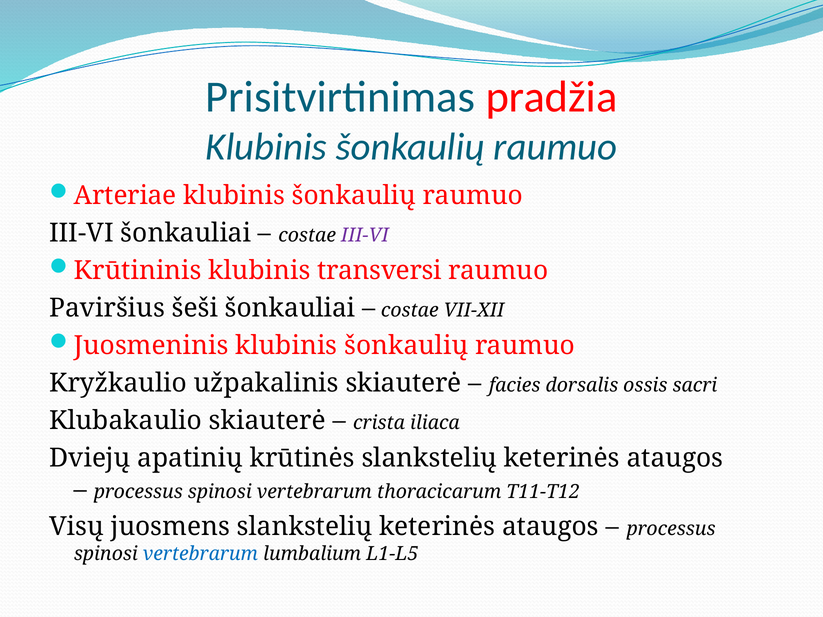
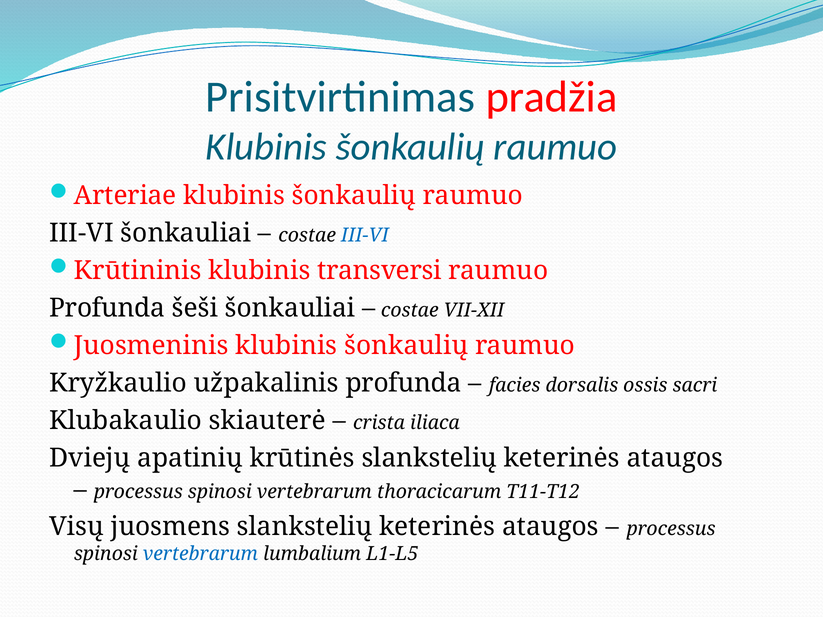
III-VI at (365, 236) colour: purple -> blue
Paviršius at (107, 308): Paviršius -> Profunda
užpakalinis skiauterė: skiauterė -> profunda
